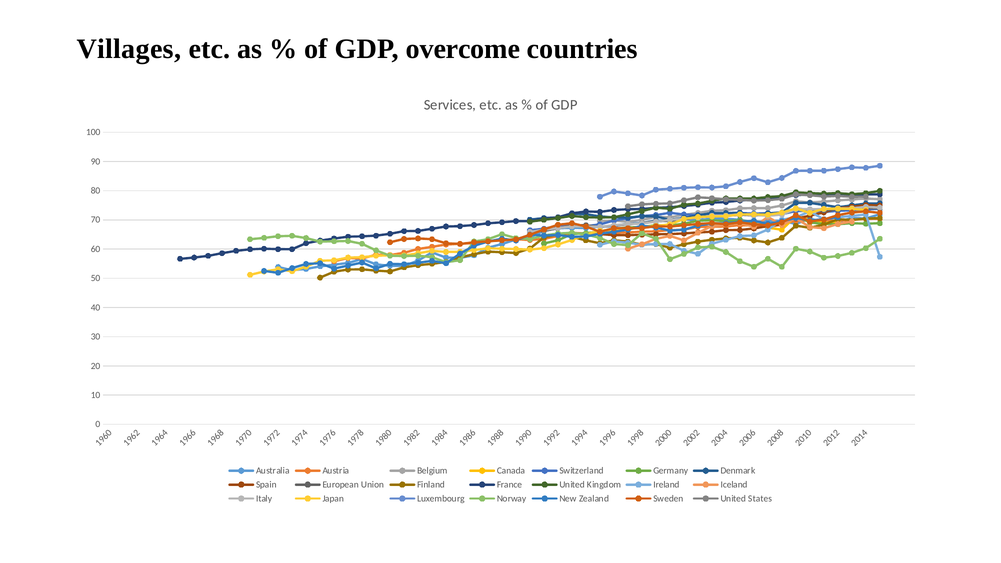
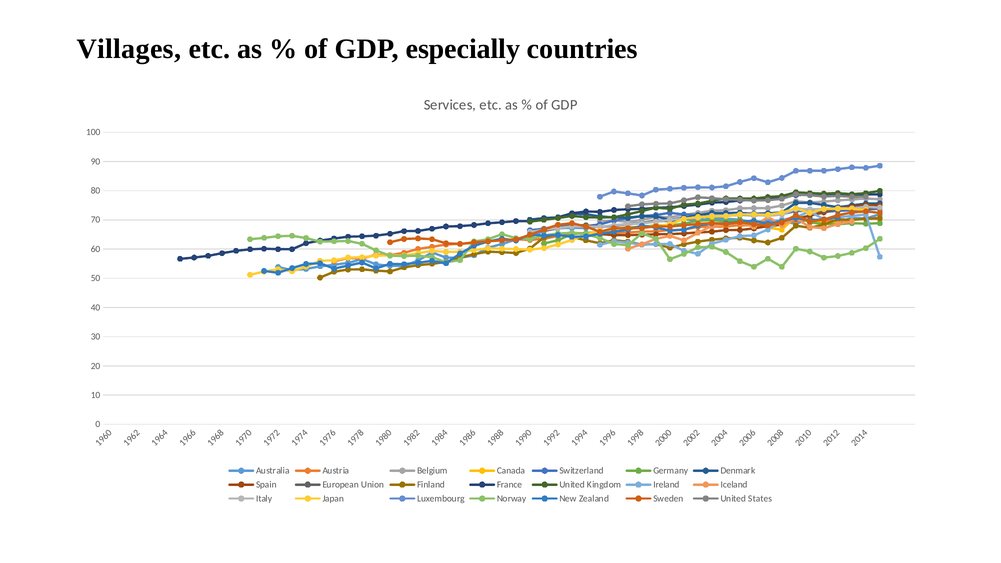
overcome: overcome -> especially
